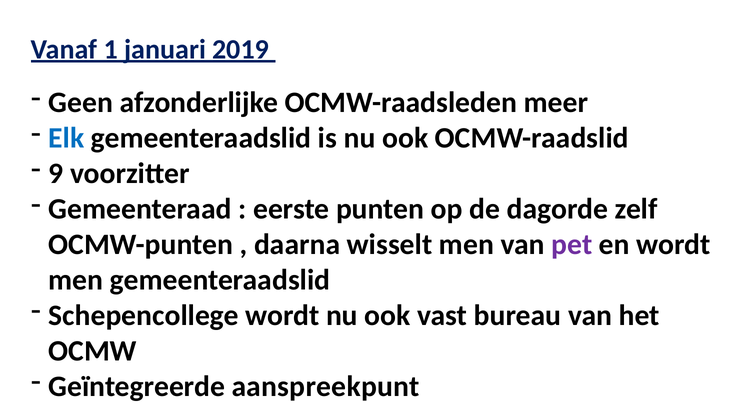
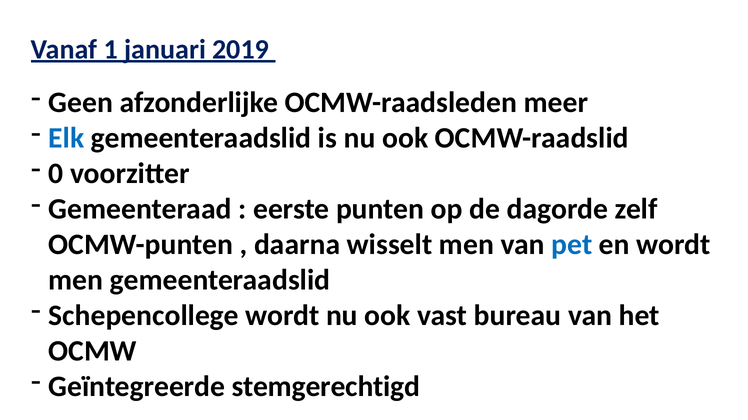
9: 9 -> 0
pet colour: purple -> blue
aanspreekpunt: aanspreekpunt -> stemgerechtigd
